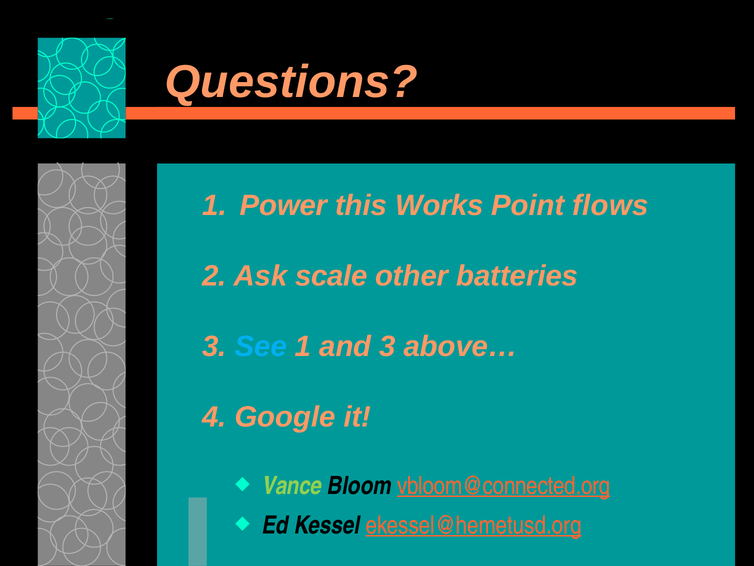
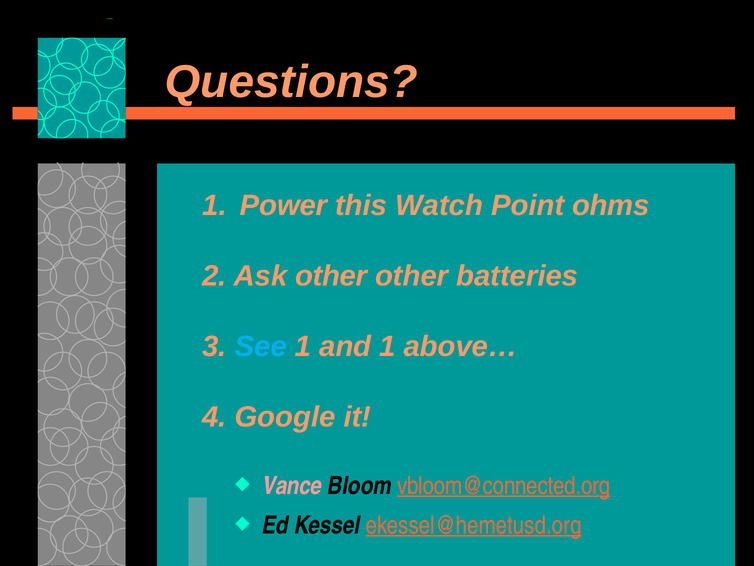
Works: Works -> Watch
flows: flows -> ohms
Ask scale: scale -> other
and 3: 3 -> 1
Vance colour: light green -> pink
